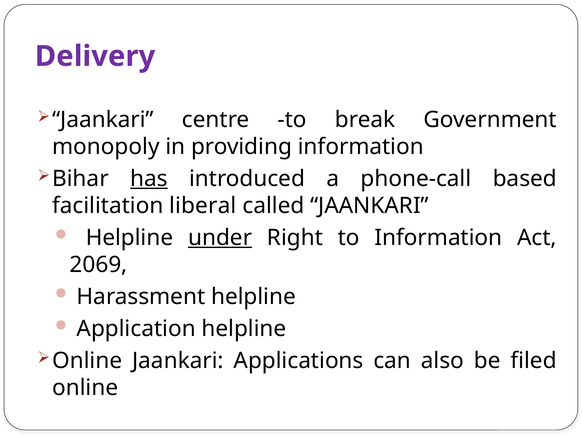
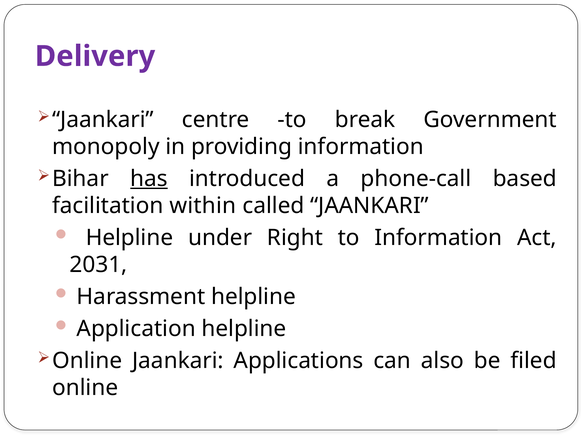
liberal: liberal -> within
under underline: present -> none
2069: 2069 -> 2031
